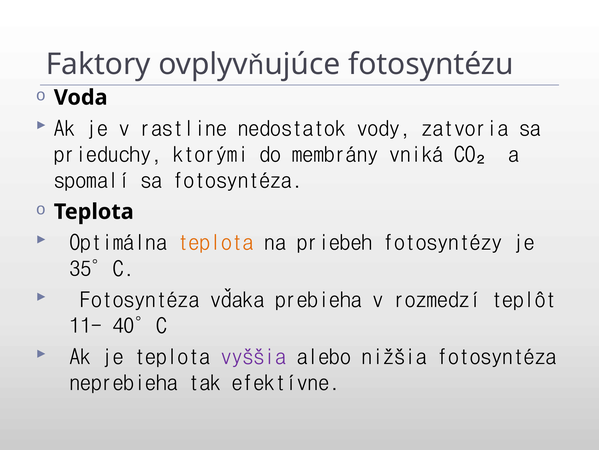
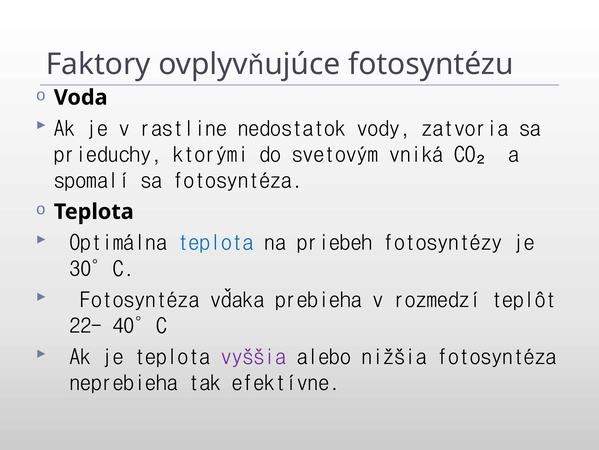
membrány: membrány -> svetovým
teplota at (216, 242) colour: orange -> blue
35°C: 35°C -> 30°C
11-: 11- -> 22-
